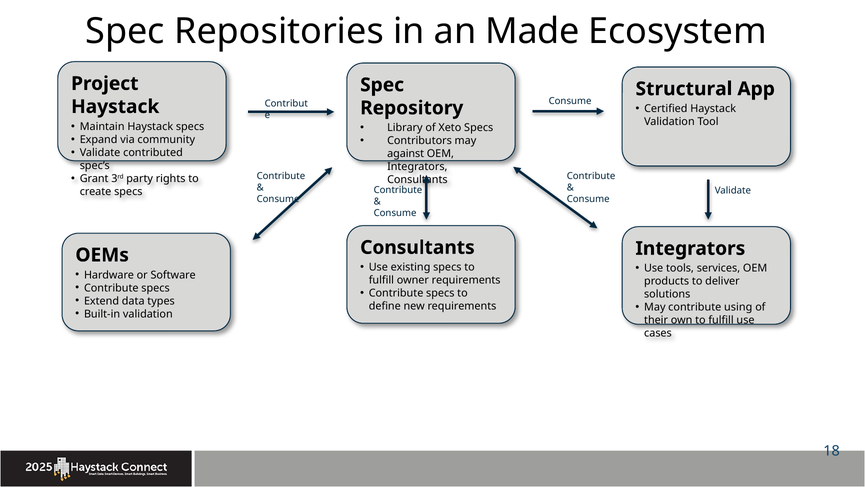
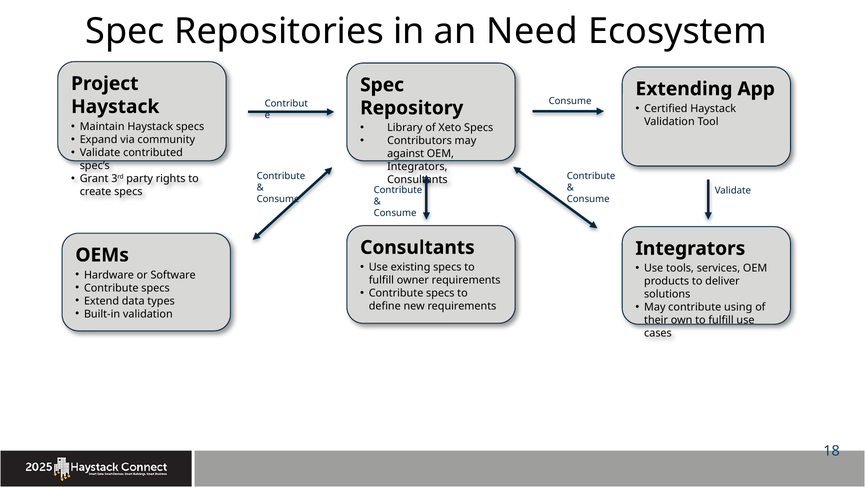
Made: Made -> Need
Structural: Structural -> Extending
